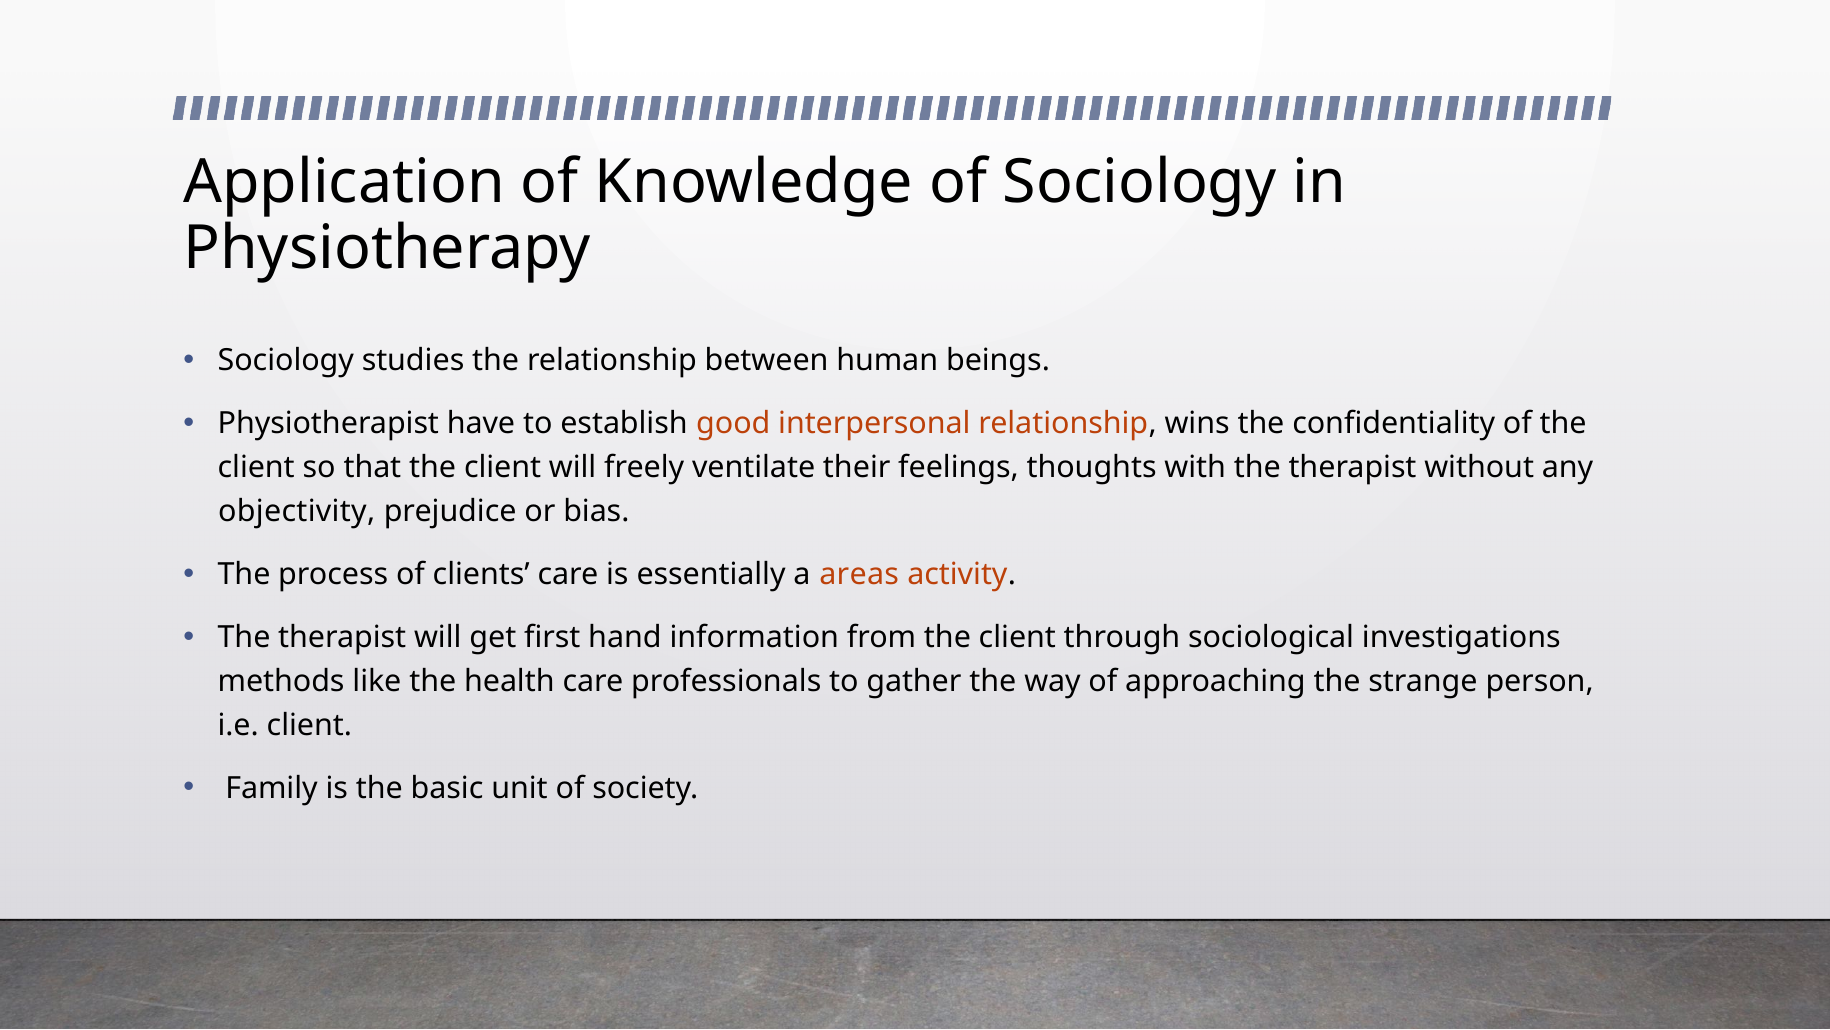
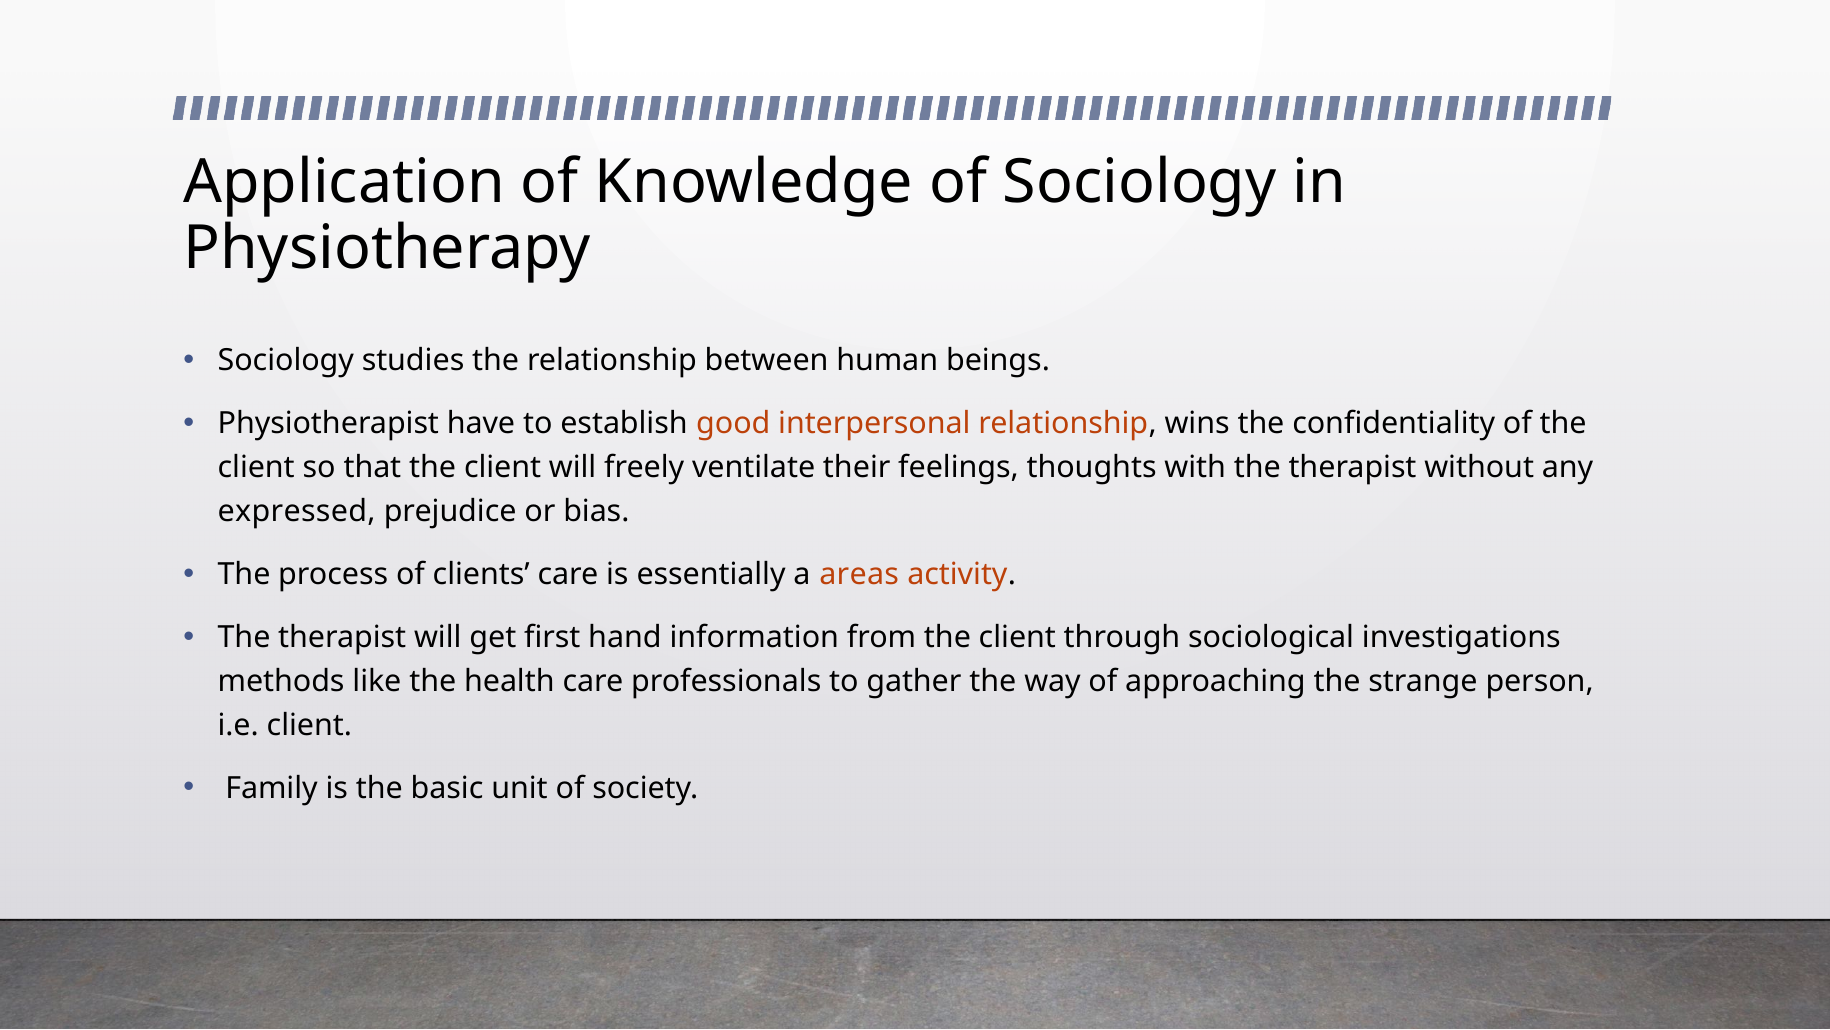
objectivity: objectivity -> expressed
